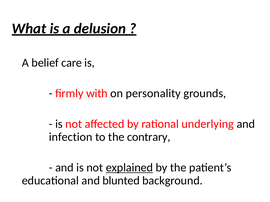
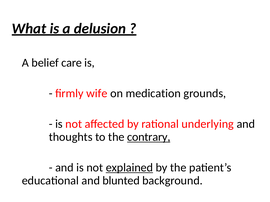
with: with -> wife
personality: personality -> medication
infection: infection -> thoughts
contrary underline: none -> present
